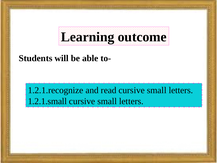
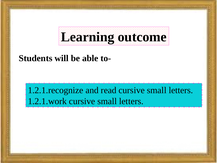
1.2.1.small: 1.2.1.small -> 1.2.1.work
